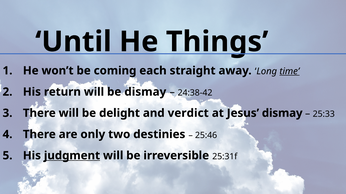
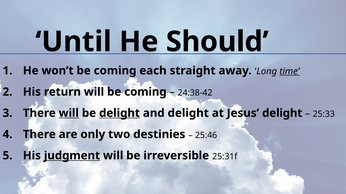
Things: Things -> Should
will be dismay: dismay -> coming
will at (69, 113) underline: none -> present
delight at (120, 113) underline: none -> present
and verdict: verdict -> delight
Jesus dismay: dismay -> delight
